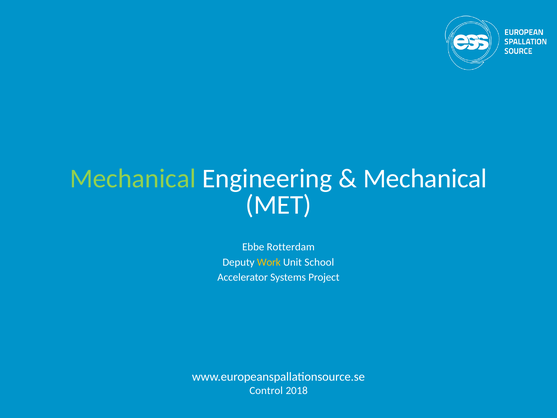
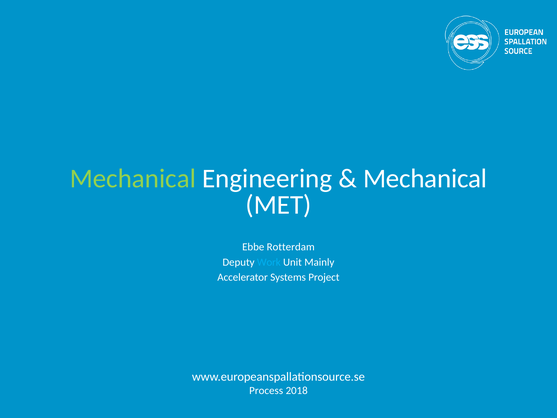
Work colour: yellow -> light blue
School: School -> Mainly
Control: Control -> Process
